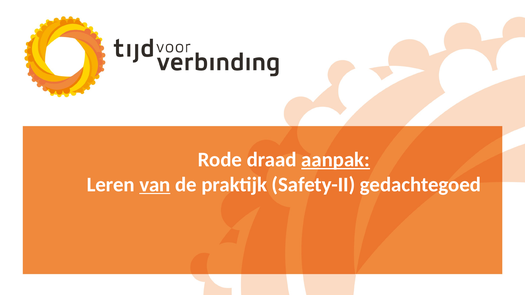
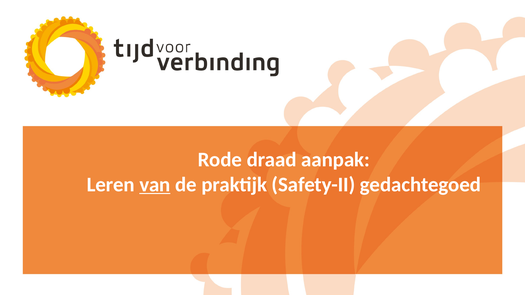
aanpak underline: present -> none
